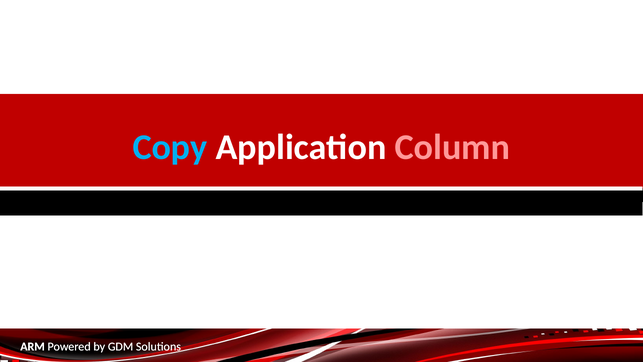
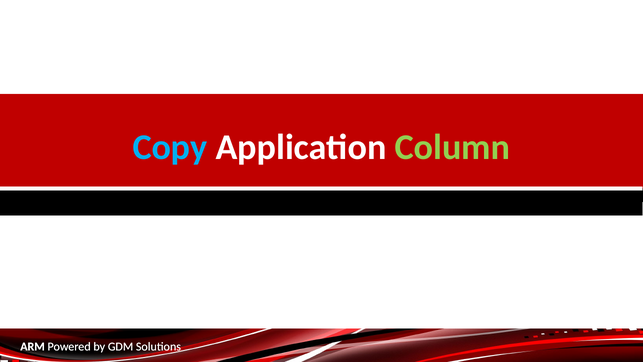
Column colour: pink -> light green
